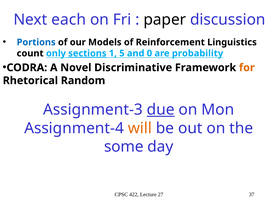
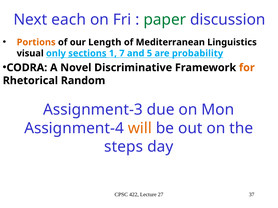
paper colour: black -> green
Portions colour: blue -> orange
Models: Models -> Length
Reinforcement: Reinforcement -> Mediterranean
count: count -> visual
5: 5 -> 7
0: 0 -> 5
due underline: present -> none
some: some -> steps
